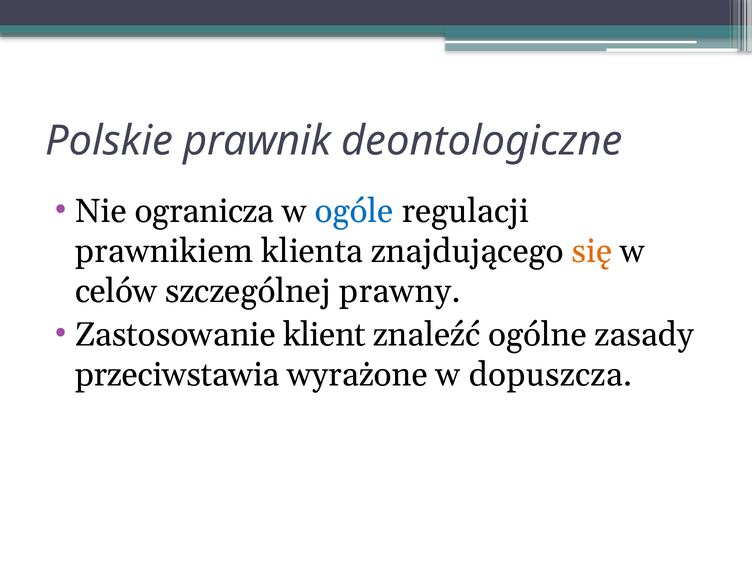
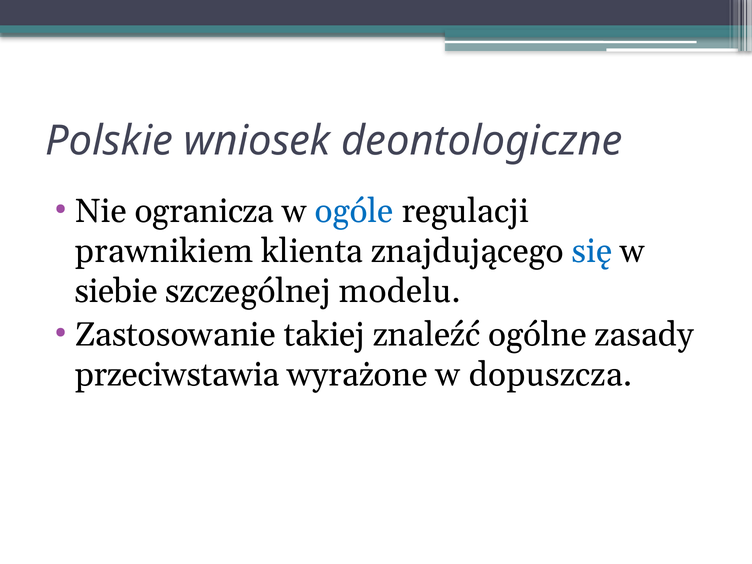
prawnik: prawnik -> wniosek
się colour: orange -> blue
celów: celów -> siebie
prawny: prawny -> modelu
klient: klient -> takiej
